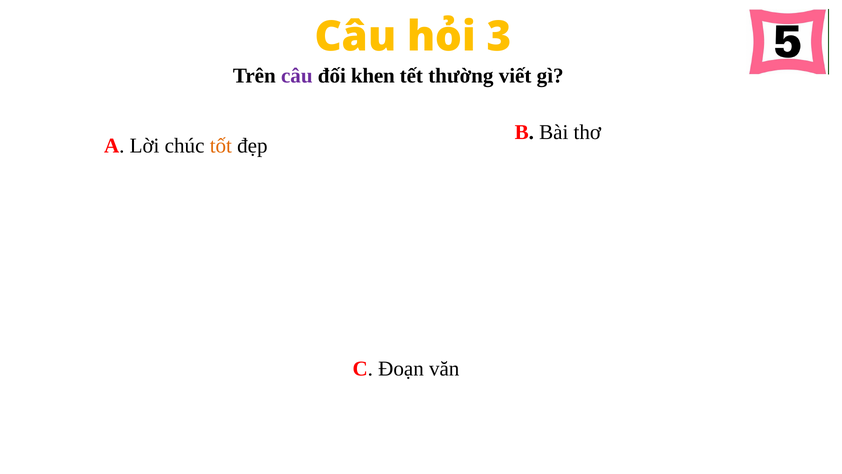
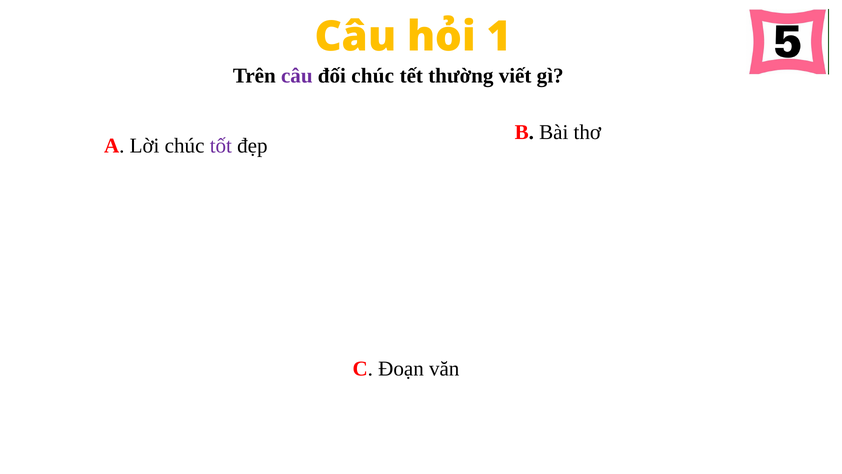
3: 3 -> 1
đối khen: khen -> chúc
tốt colour: orange -> purple
